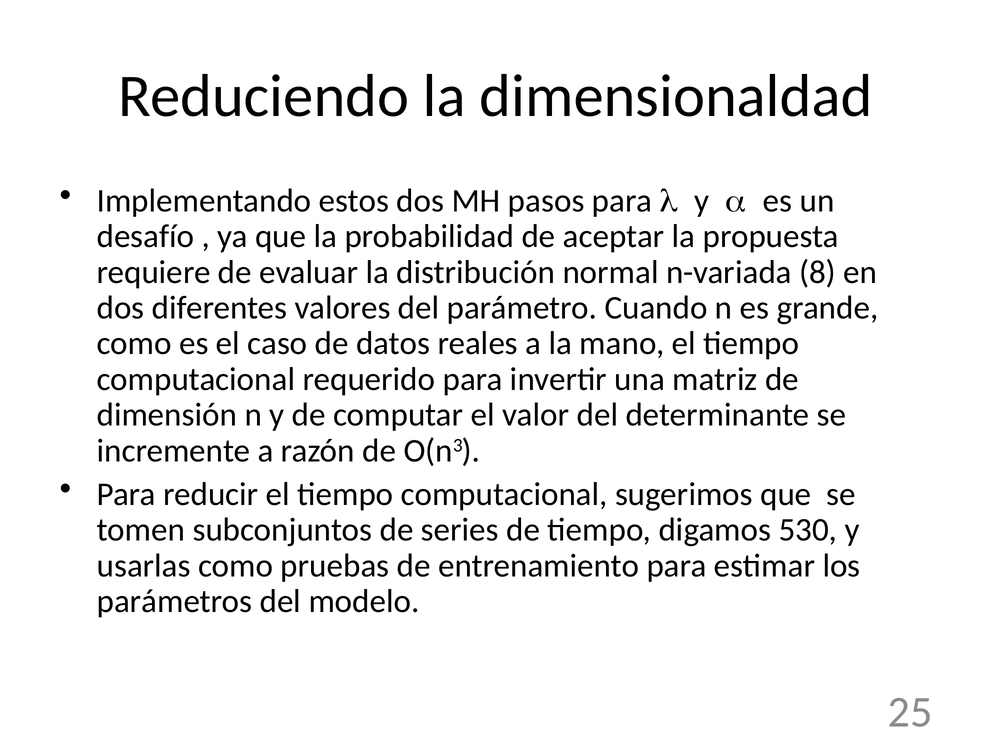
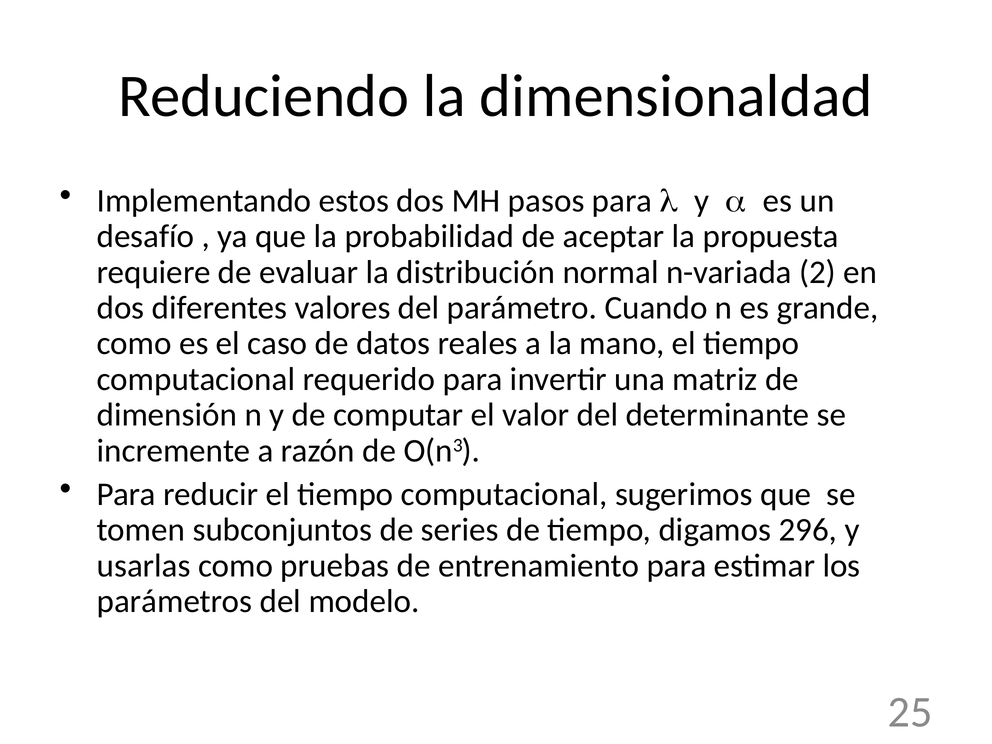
8: 8 -> 2
530: 530 -> 296
